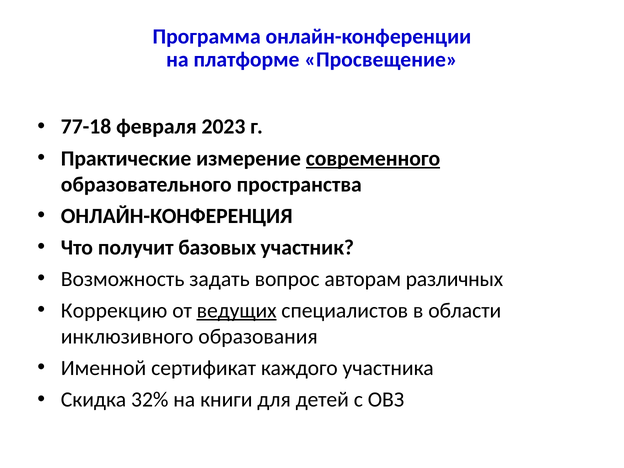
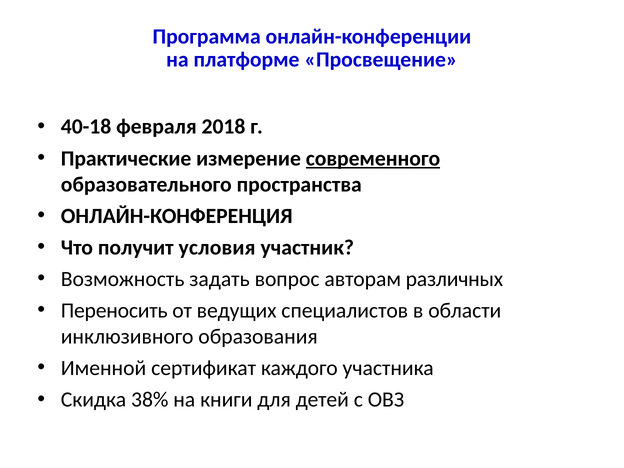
77-18: 77-18 -> 40-18
2023: 2023 -> 2018
базовых: базовых -> условия
Коррекцию: Коррекцию -> Переносить
ведущих underline: present -> none
32%: 32% -> 38%
